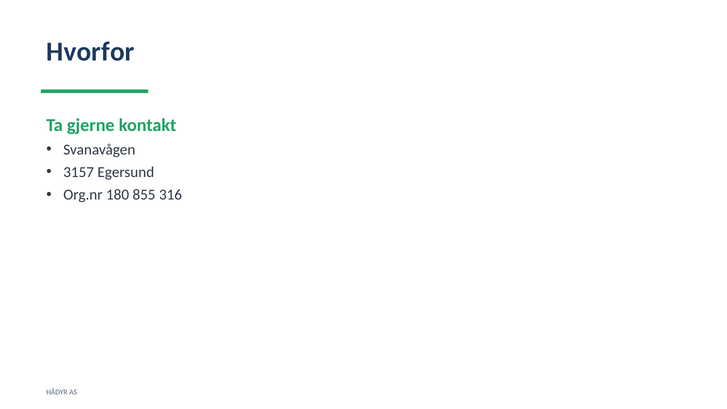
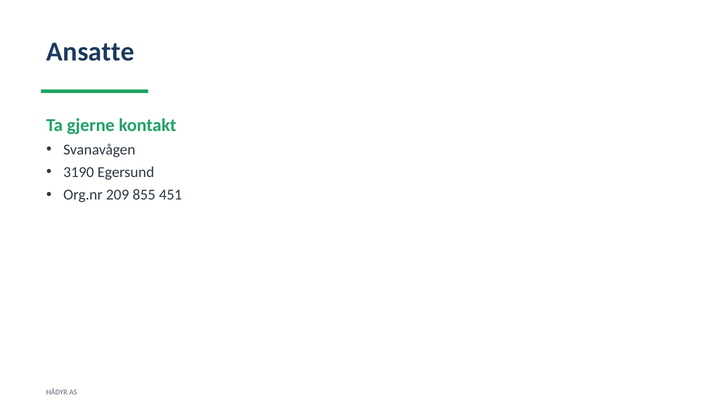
Hvorfor: Hvorfor -> Ansatte
3157: 3157 -> 3190
180: 180 -> 209
316: 316 -> 451
